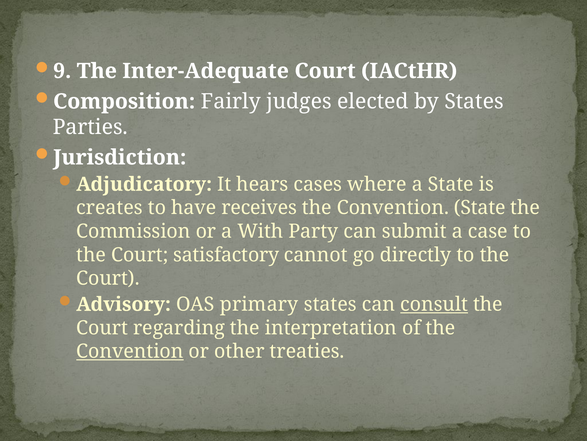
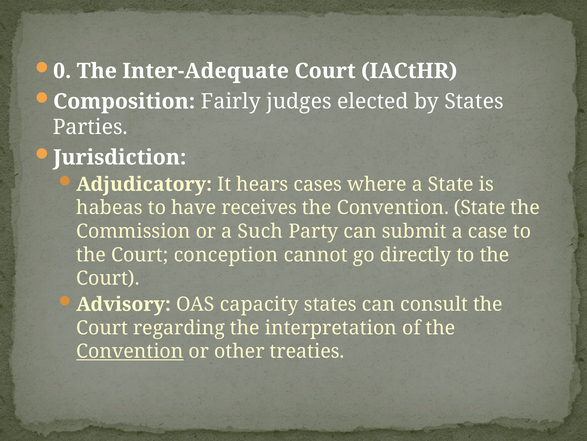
9: 9 -> 0
creates: creates -> habeas
With: With -> Such
satisfactory: satisfactory -> conception
primary: primary -> capacity
consult underline: present -> none
